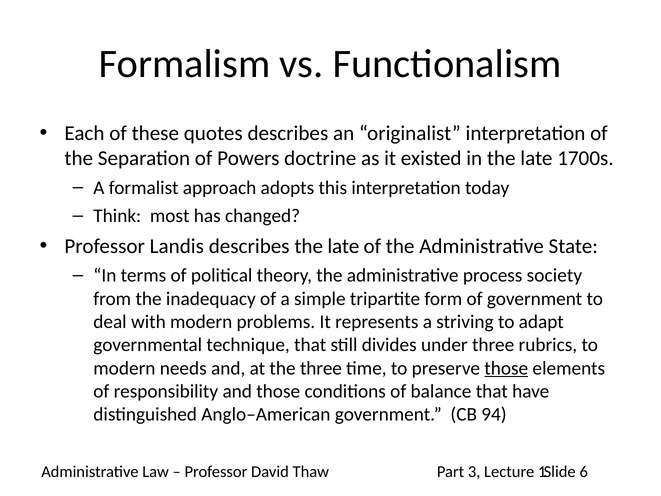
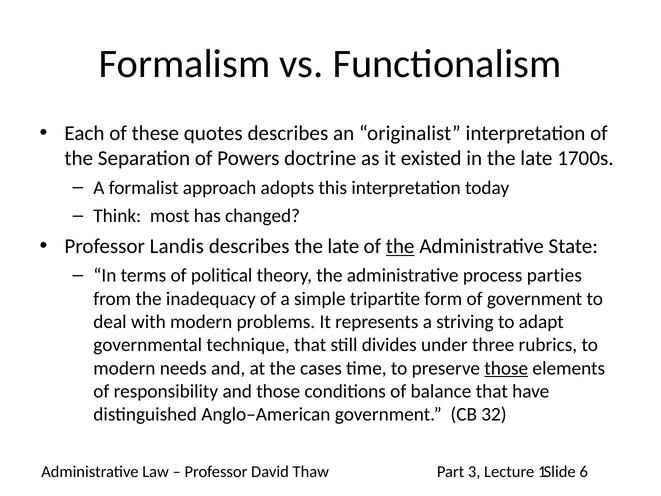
the at (400, 246) underline: none -> present
society: society -> parties
the three: three -> cases
94: 94 -> 32
